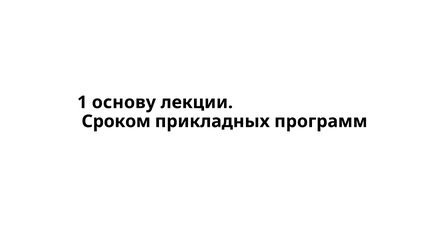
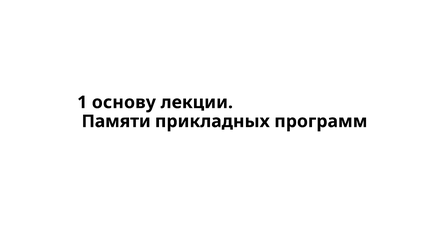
Сроком: Сроком -> Памяти
